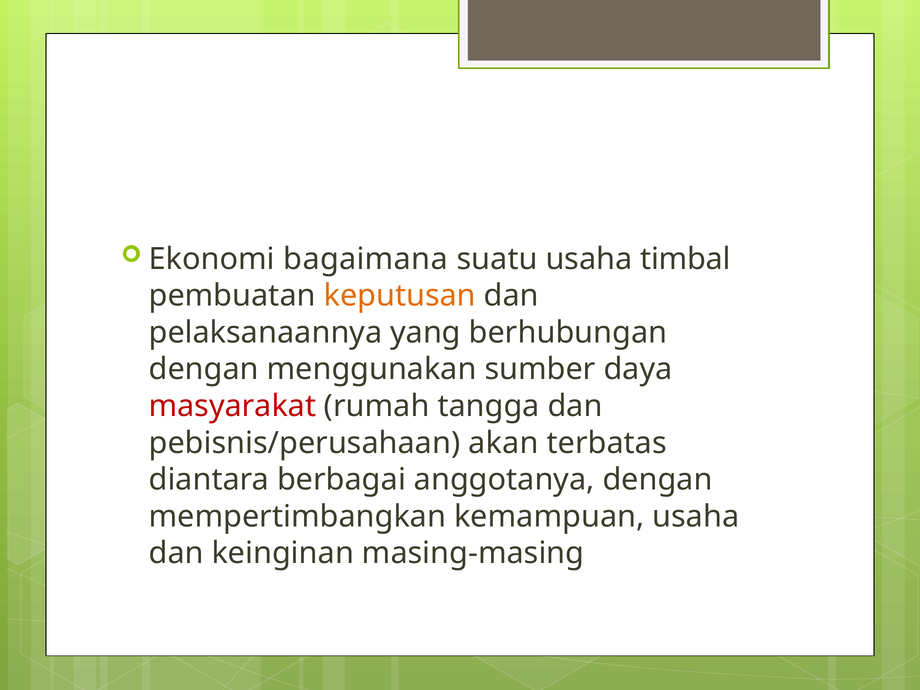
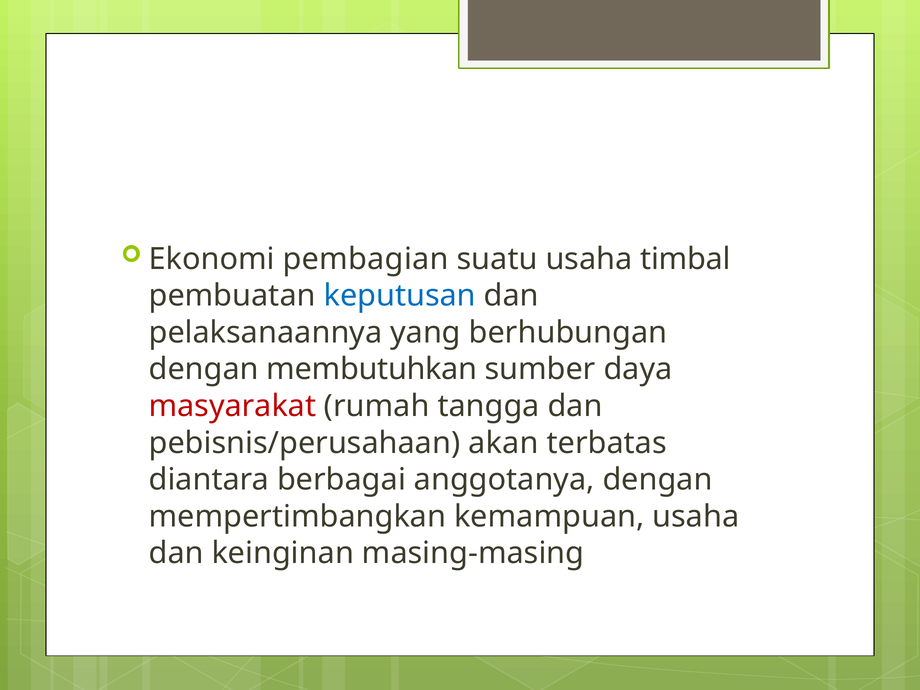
bagaimana: bagaimana -> pembagian
keputusan colour: orange -> blue
menggunakan: menggunakan -> membutuhkan
